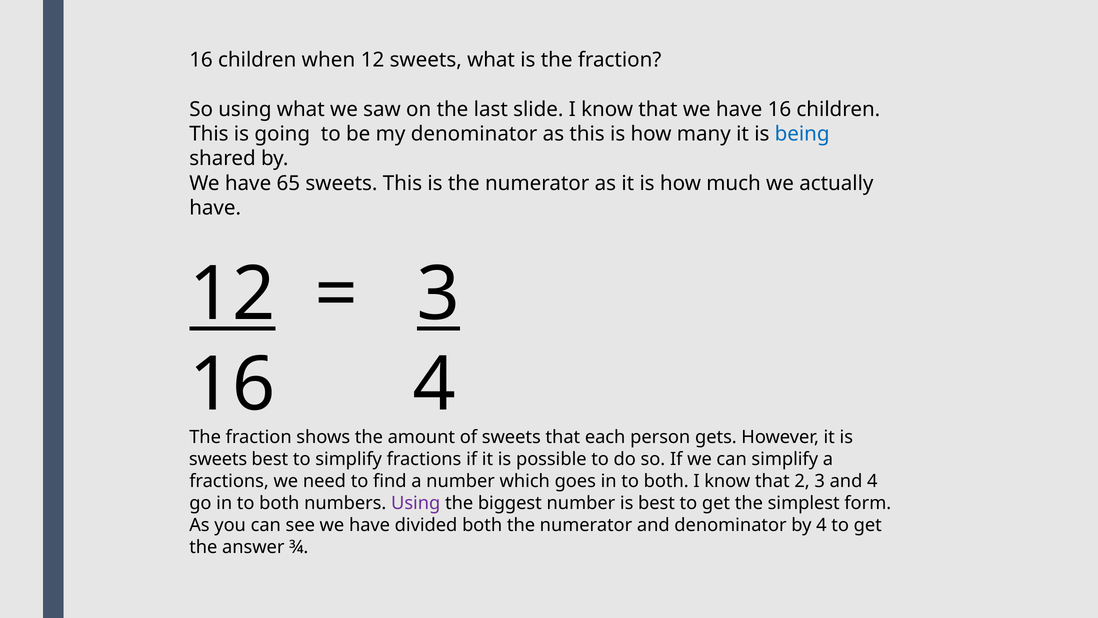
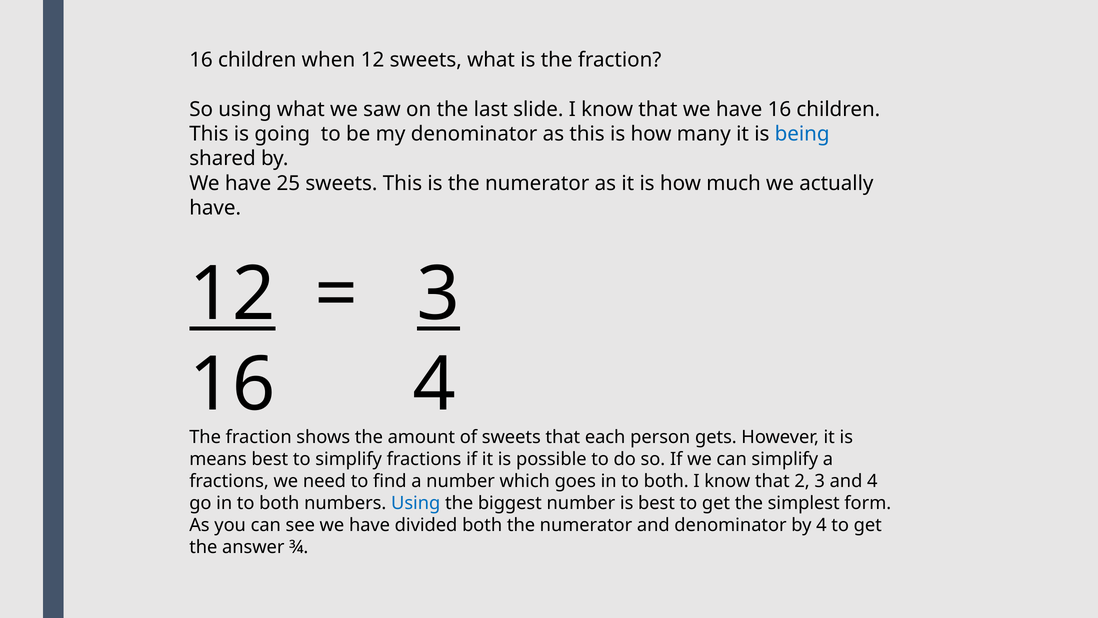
65: 65 -> 25
sweets at (218, 459): sweets -> means
Using at (416, 503) colour: purple -> blue
